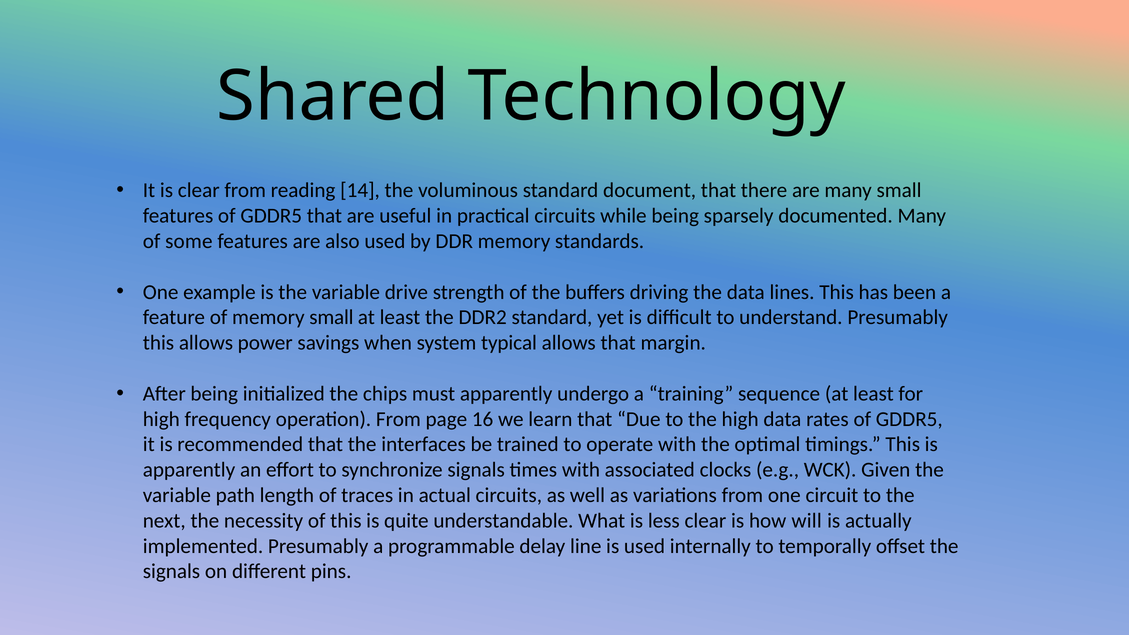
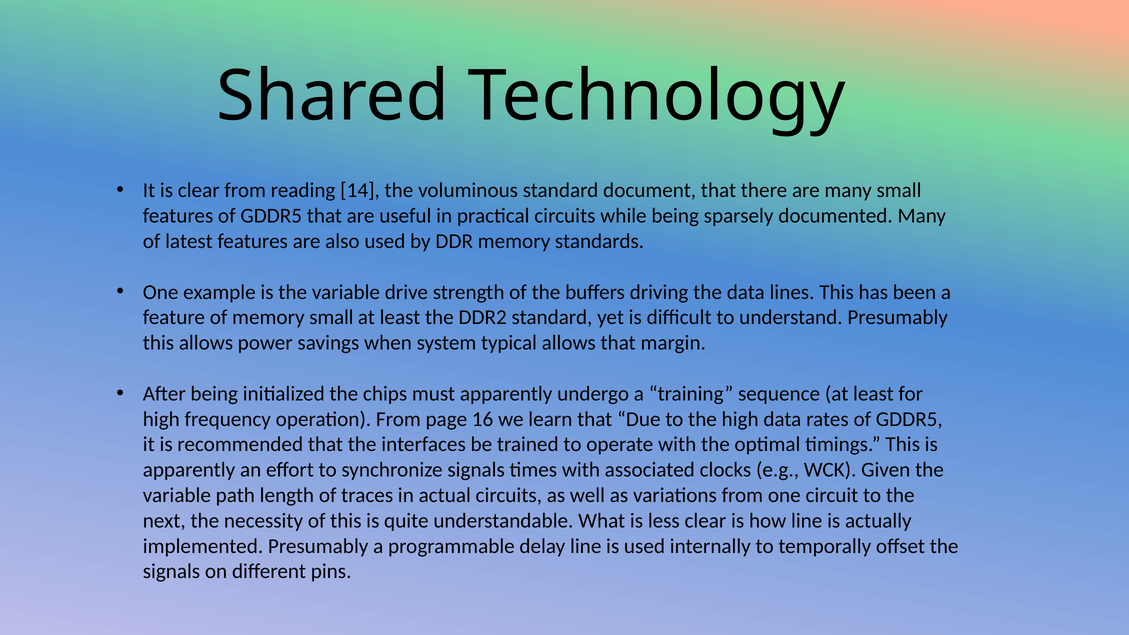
some: some -> latest
how will: will -> line
